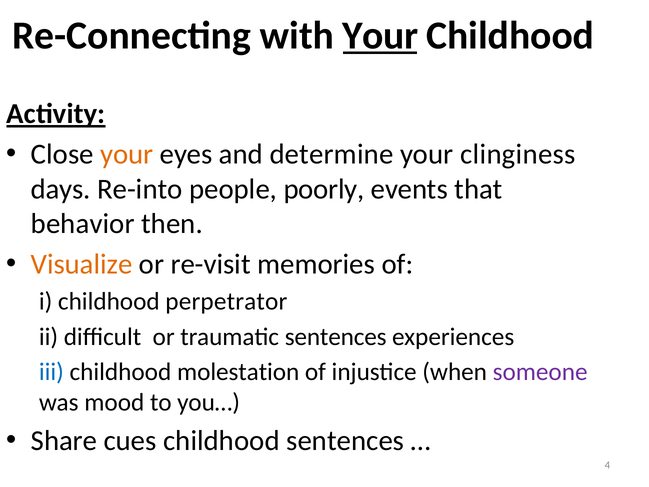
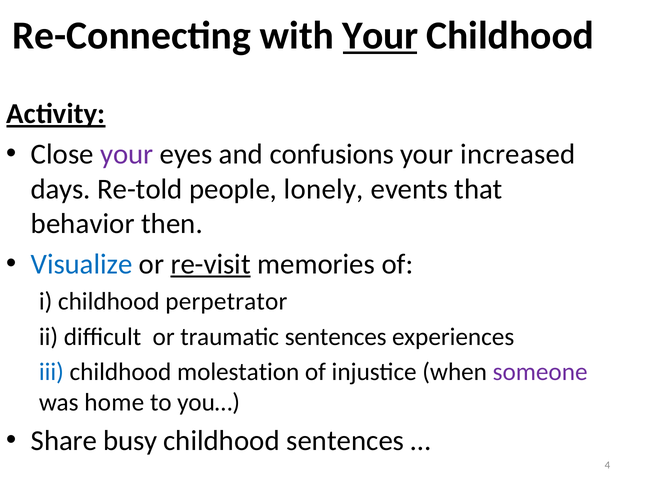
your at (127, 154) colour: orange -> purple
determine: determine -> confusions
clinginess: clinginess -> increased
Re-into: Re-into -> Re-told
poorly: poorly -> lonely
Visualize colour: orange -> blue
re-visit underline: none -> present
mood: mood -> home
cues: cues -> busy
